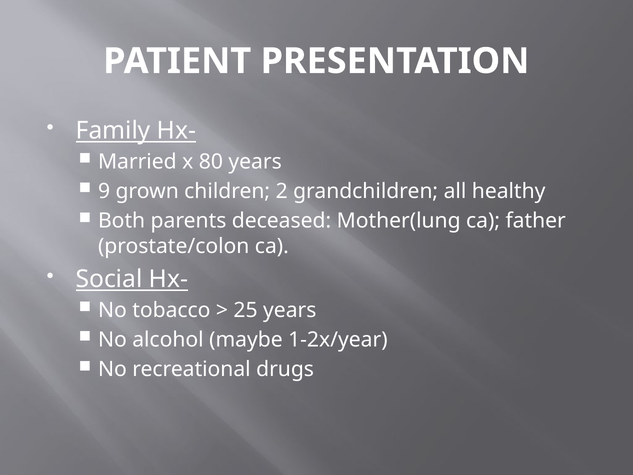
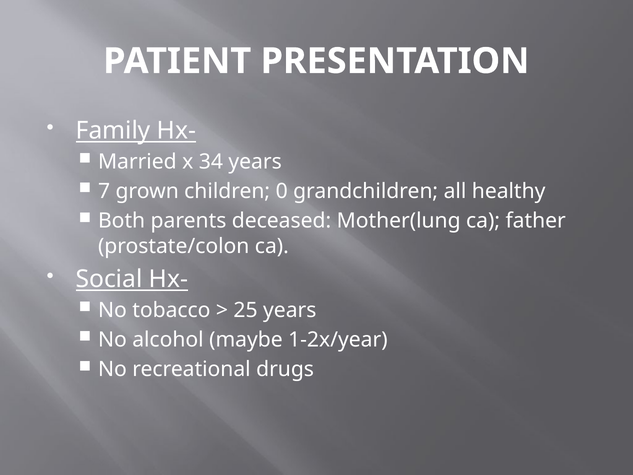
80: 80 -> 34
9: 9 -> 7
2: 2 -> 0
